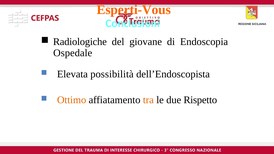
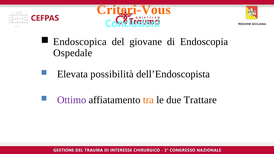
Esperti-Vous: Esperti-Vous -> Criteri-Vous
Radiologiche: Radiologiche -> Endoscopica
Ottimo colour: orange -> purple
Rispetto: Rispetto -> Trattare
